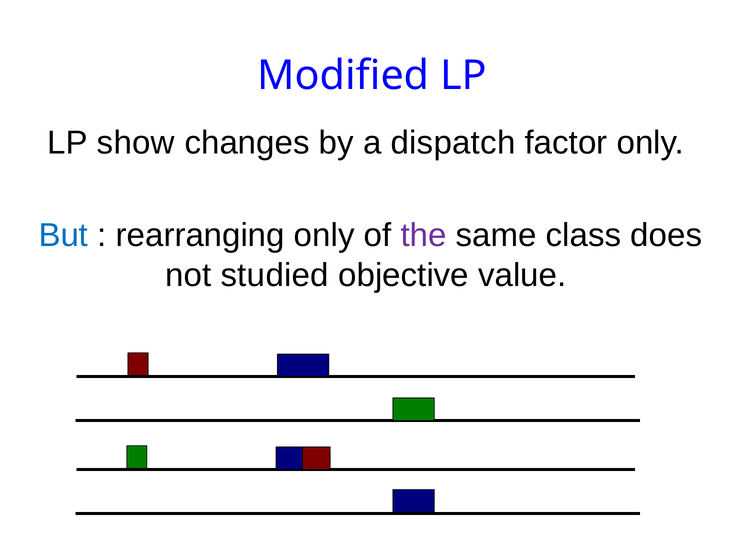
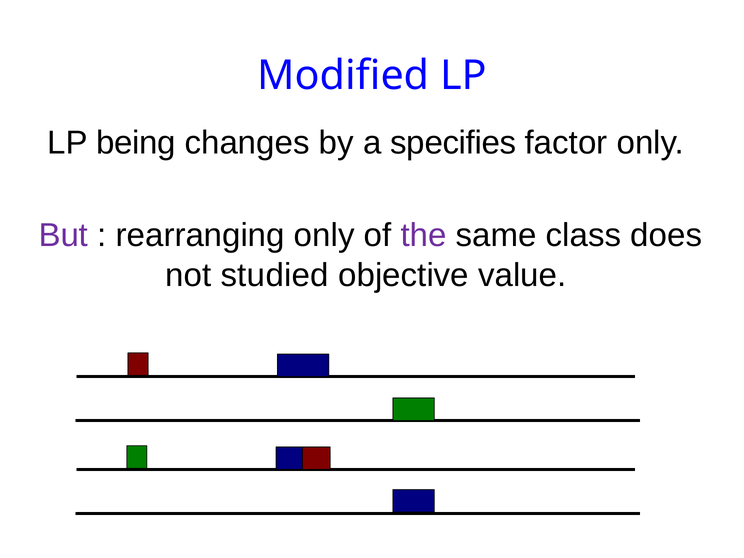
show: show -> being
dispatch: dispatch -> specifies
But colour: blue -> purple
